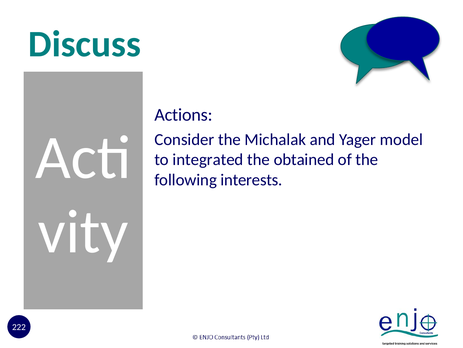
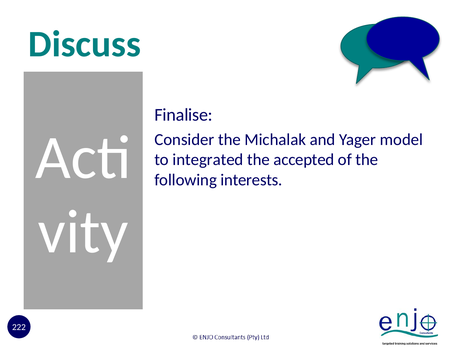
Actions: Actions -> Finalise
obtained: obtained -> accepted
